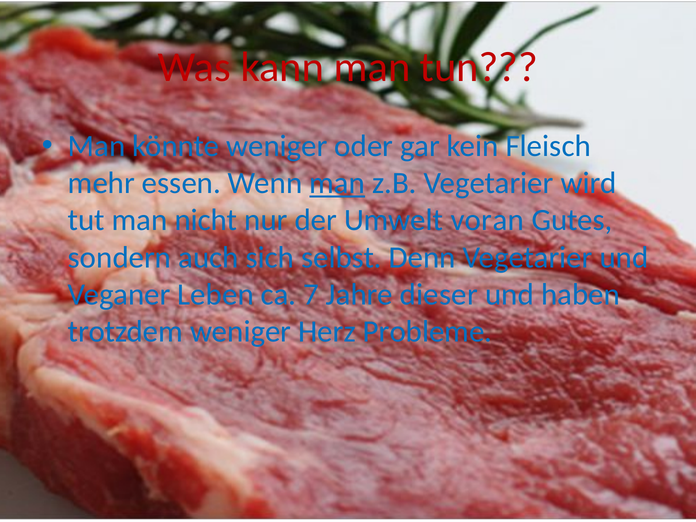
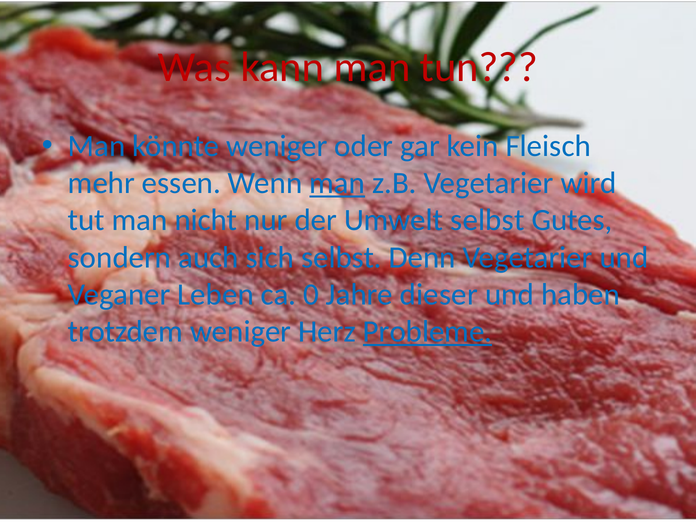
Umwelt voran: voran -> selbst
7: 7 -> 0
Probleme underline: none -> present
